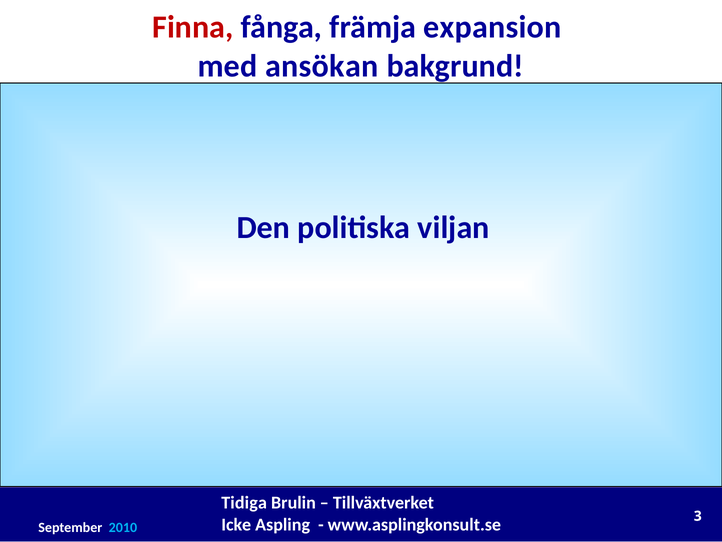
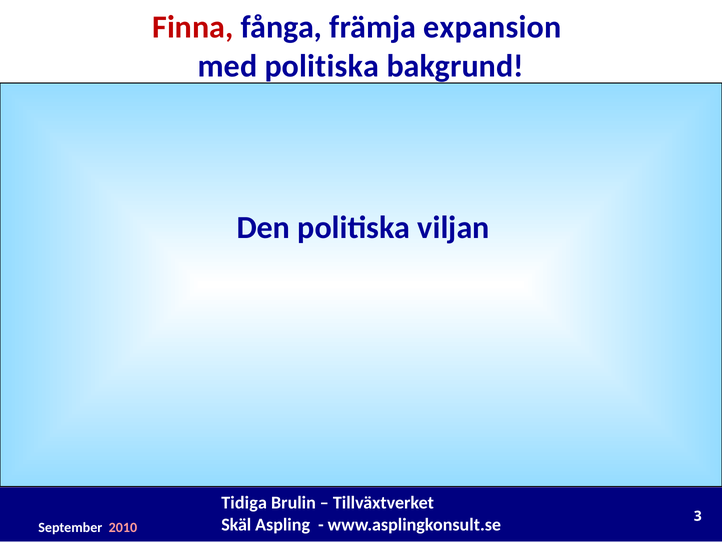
med ansökan: ansökan -> politiska
Icke: Icke -> Skäl
2010 colour: light blue -> pink
